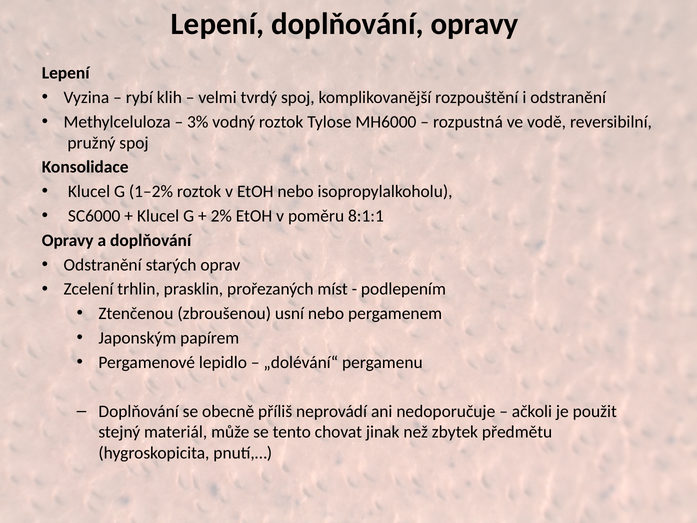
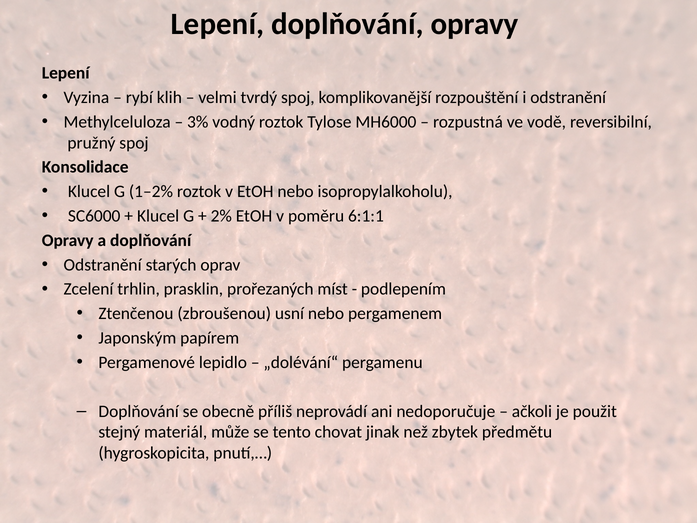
8:1:1: 8:1:1 -> 6:1:1
